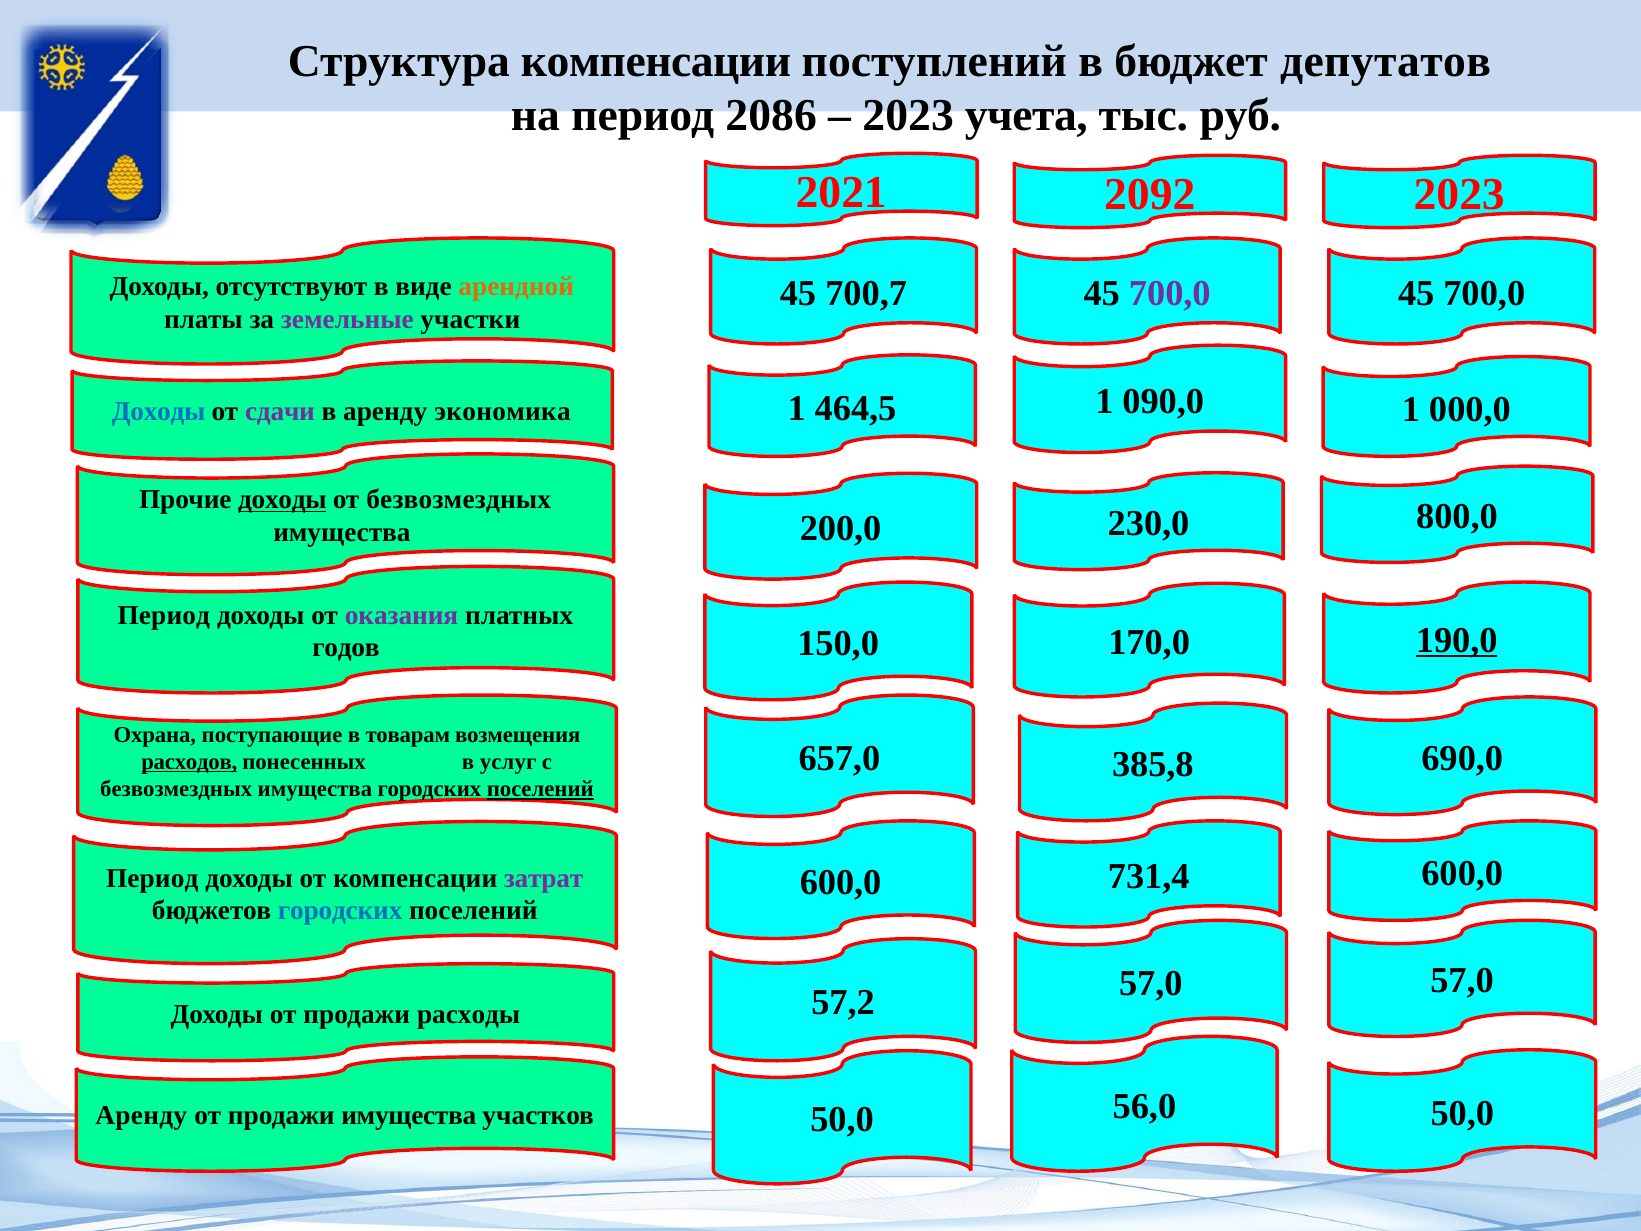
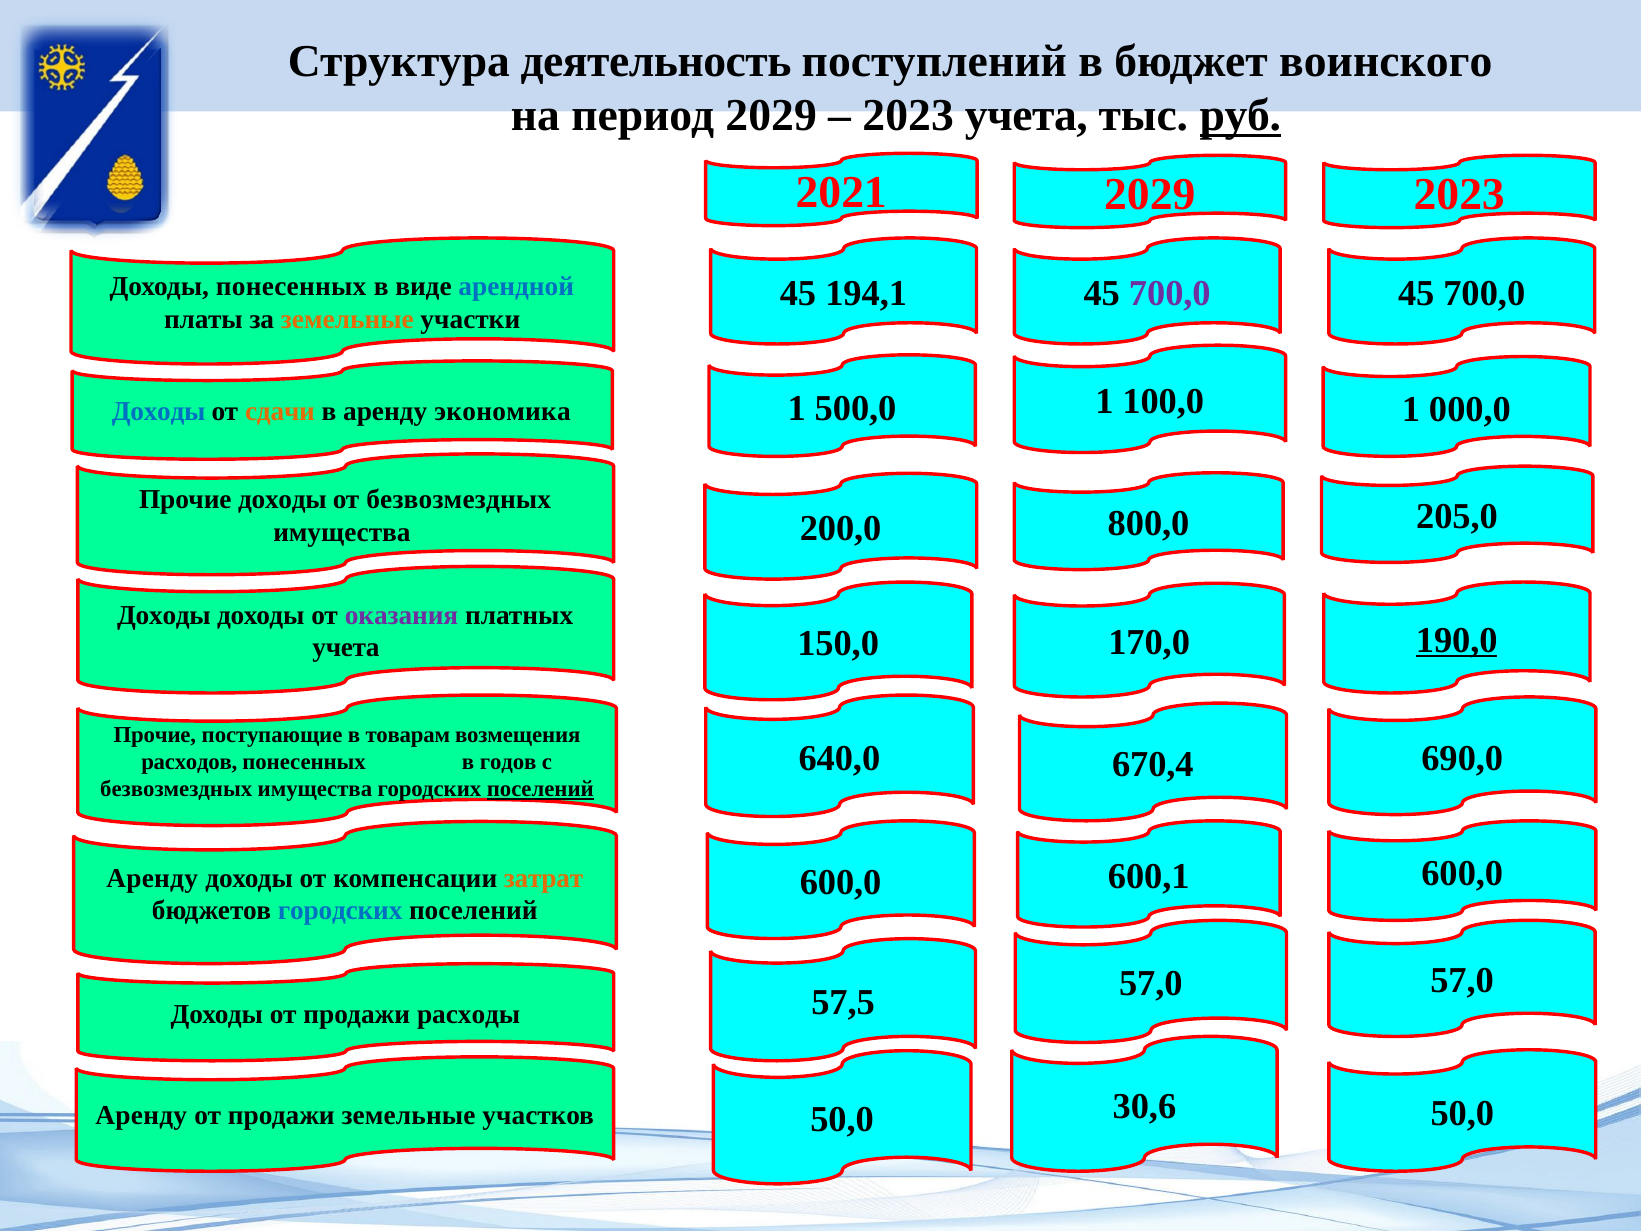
Структура компенсации: компенсации -> деятельность
депутатов: депутатов -> воинского
период 2086: 2086 -> 2029
руб underline: none -> present
2021 2092: 2092 -> 2029
Доходы отсутствуют: отсутствуют -> понесенных
арендной colour: orange -> blue
700,7: 700,7 -> 194,1
земельные at (347, 319) colour: purple -> orange
090,0: 090,0 -> 100,0
464,5: 464,5 -> 500,0
сдачи colour: purple -> orange
доходы at (282, 500) underline: present -> none
800,0: 800,0 -> 205,0
230,0: 230,0 -> 800,0
Период at (164, 615): Период -> Доходы
годов at (346, 648): годов -> учета
Охрана at (155, 734): Охрана -> Прочие
657,0: 657,0 -> 640,0
385,8: 385,8 -> 670,4
расходов underline: present -> none
услуг: услуг -> годов
Период at (152, 878): Период -> Аренду
затрат colour: purple -> orange
731,4: 731,4 -> 600,1
57,2: 57,2 -> 57,5
56,0: 56,0 -> 30,6
продажи имущества: имущества -> земельные
